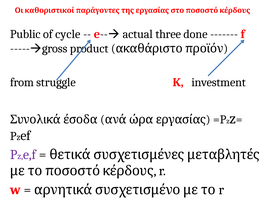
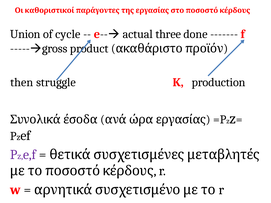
Public: Public -> Union
from: from -> then
investment: investment -> production
